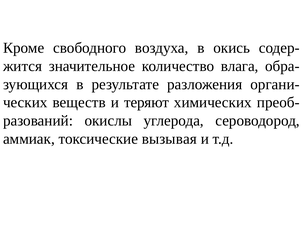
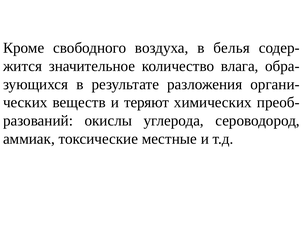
окись: окись -> белья
вызывая: вызывая -> местные
